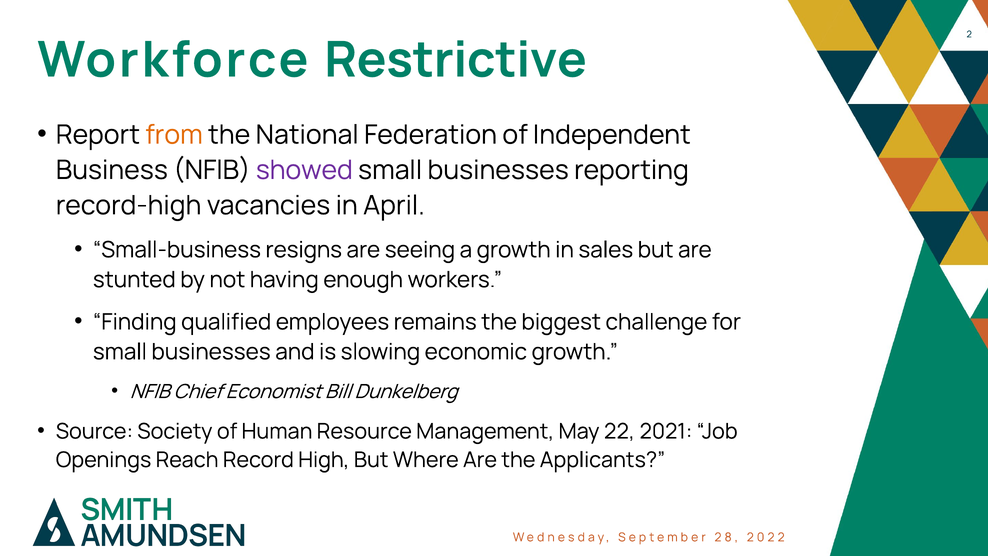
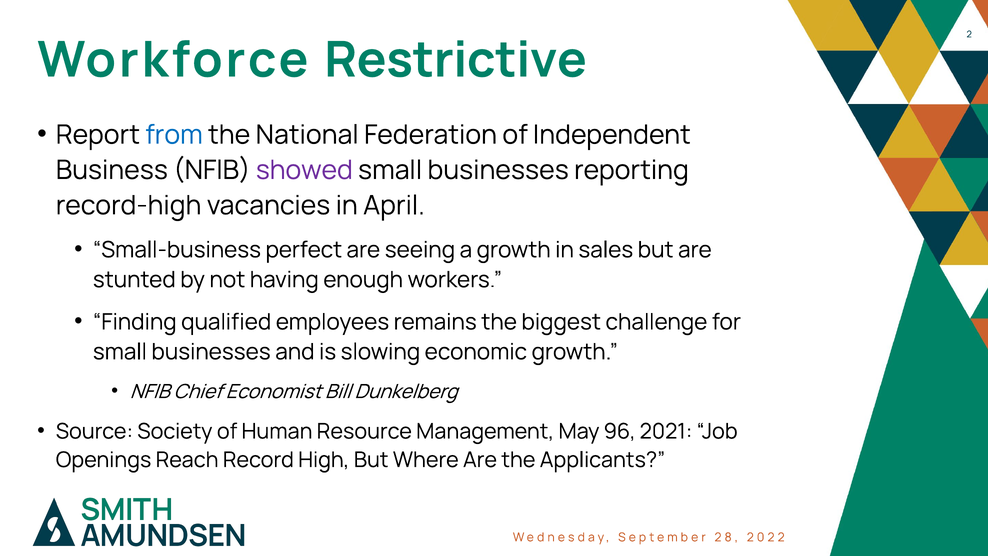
from colour: orange -> blue
resigns: resigns -> perfect
22: 22 -> 96
